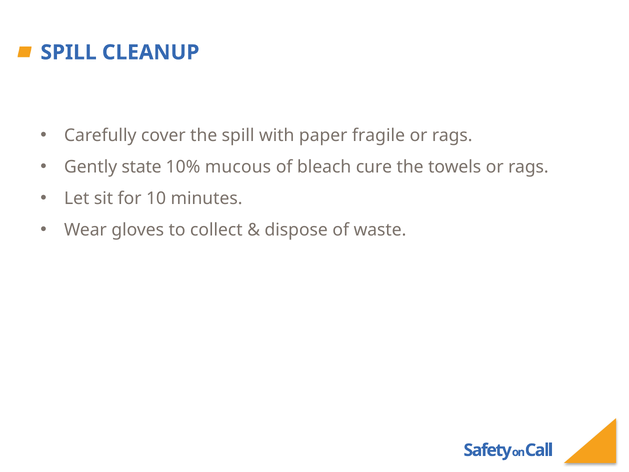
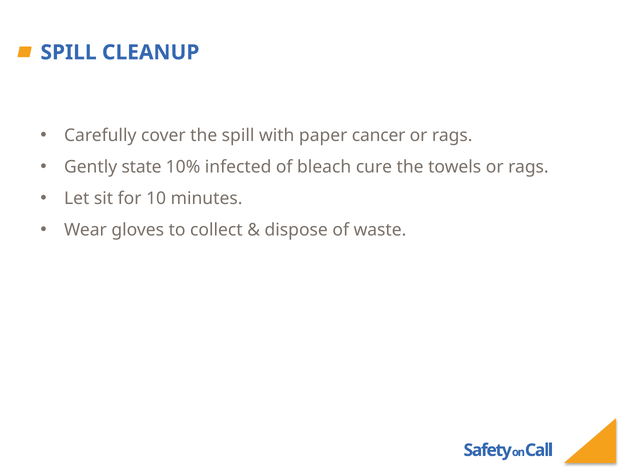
fragile: fragile -> cancer
mucous: mucous -> infected
